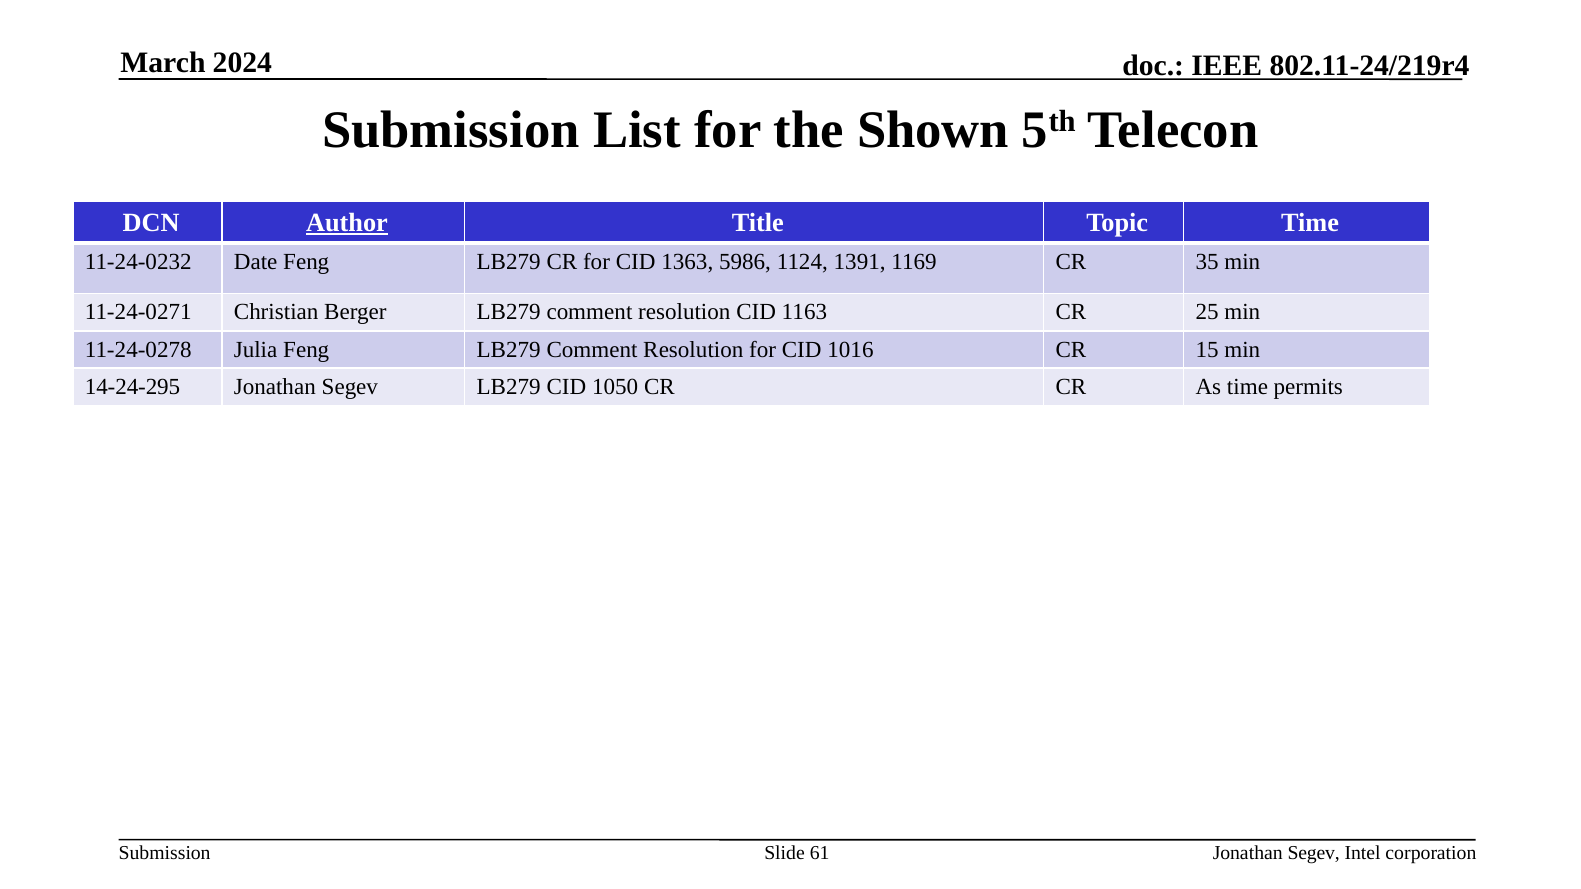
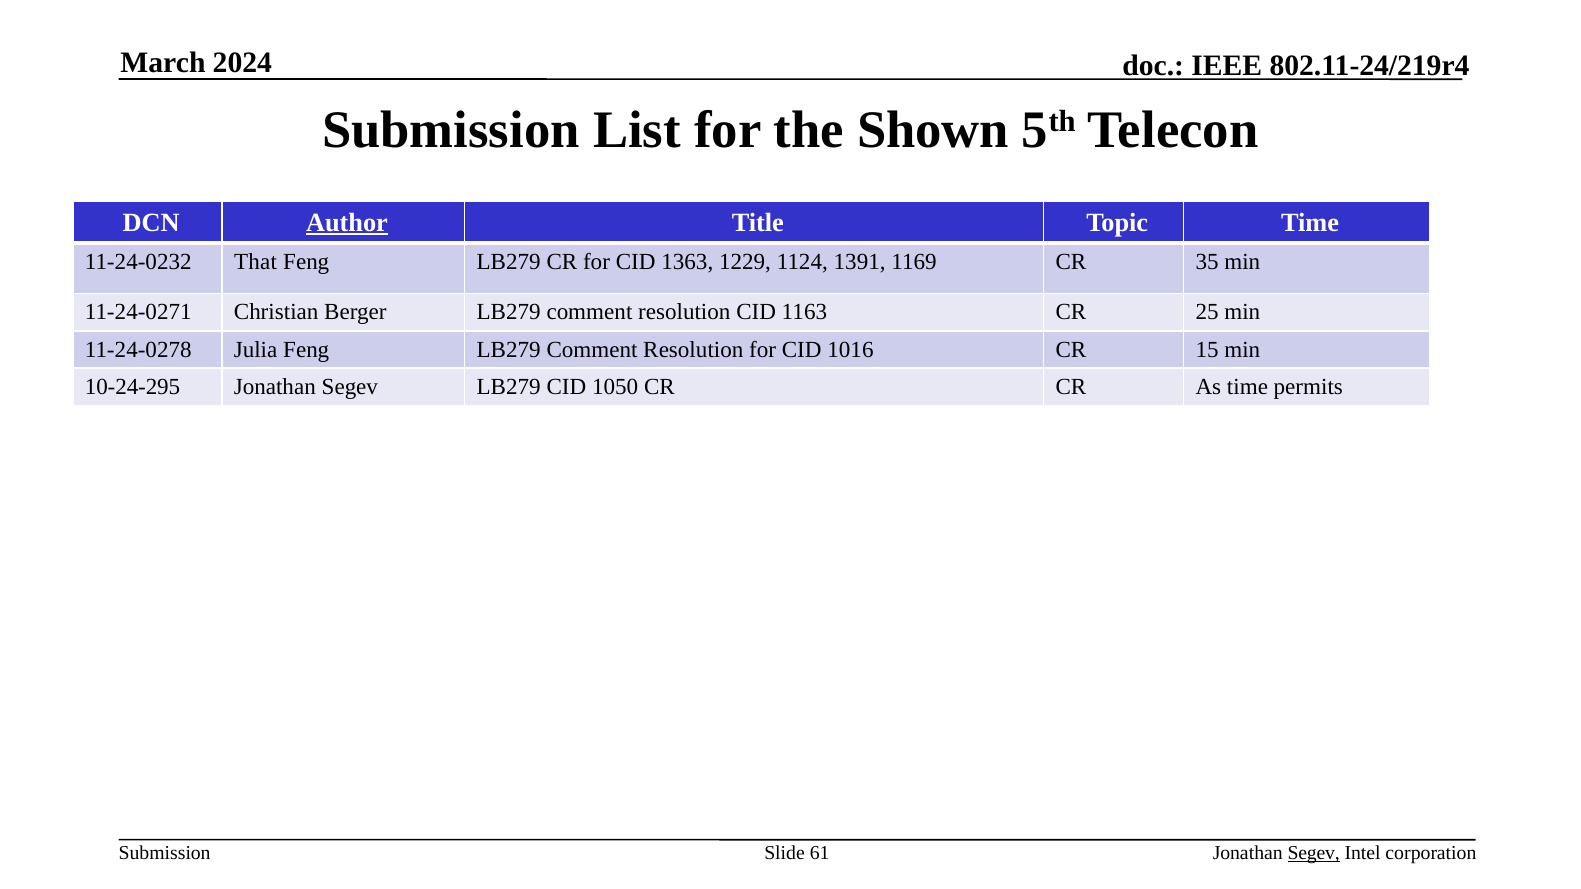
Date: Date -> That
5986: 5986 -> 1229
14-24-295: 14-24-295 -> 10-24-295
Segev at (1314, 853) underline: none -> present
